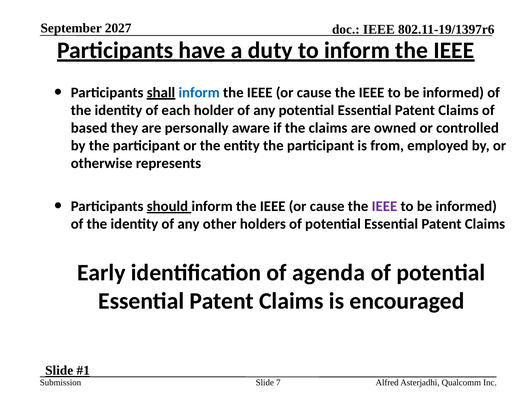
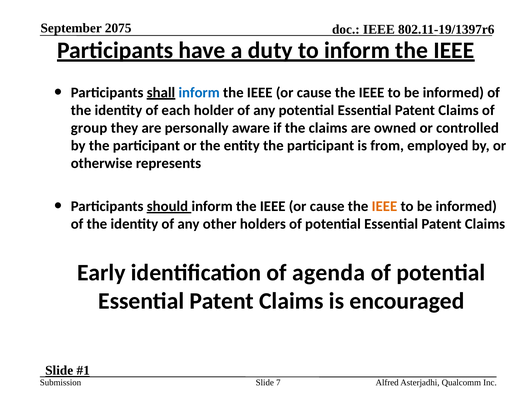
2027: 2027 -> 2075
based: based -> group
IEEE at (384, 206) colour: purple -> orange
